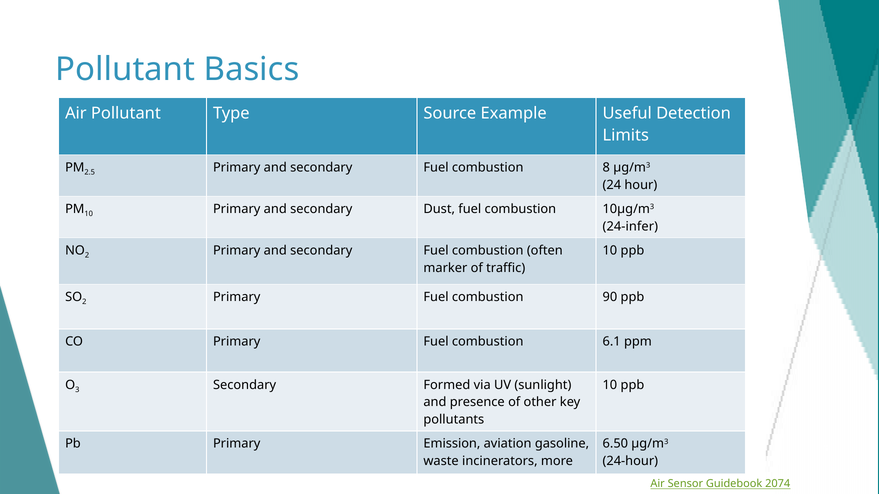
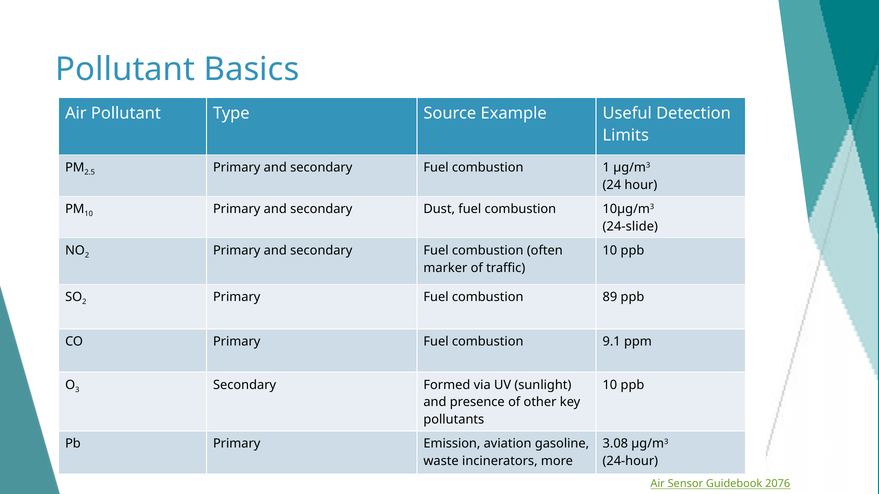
8: 8 -> 1
24-infer: 24-infer -> 24-slide
90: 90 -> 89
6.1: 6.1 -> 9.1
6.50: 6.50 -> 3.08
2074: 2074 -> 2076
